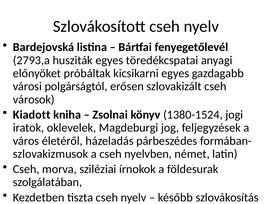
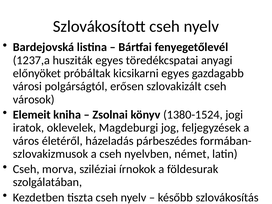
2793,a: 2793,a -> 1237,a
Kiadott: Kiadott -> Elemeit
